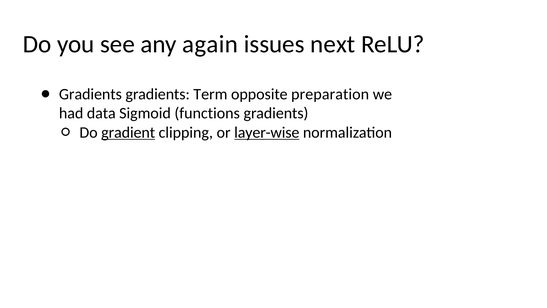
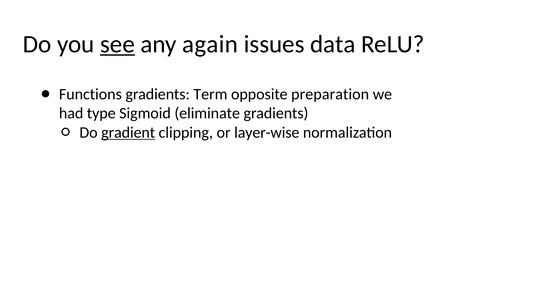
see underline: none -> present
next: next -> data
Gradients at (90, 94): Gradients -> Functions
data: data -> type
functions: functions -> eliminate
layer-wise underline: present -> none
